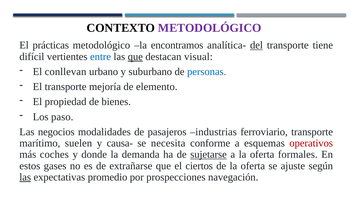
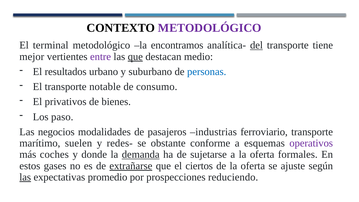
prácticas: prácticas -> terminal
difícil: difícil -> mejor
entre colour: blue -> purple
visual: visual -> medio
conllevan: conllevan -> resultados
mejoría: mejoría -> notable
elemento: elemento -> consumo
propiedad: propiedad -> privativos
causa-: causa- -> redes-
necesita: necesita -> obstante
operativos colour: red -> purple
demanda underline: none -> present
sujetarse underline: present -> none
extrañarse underline: none -> present
navegación: navegación -> reduciendo
